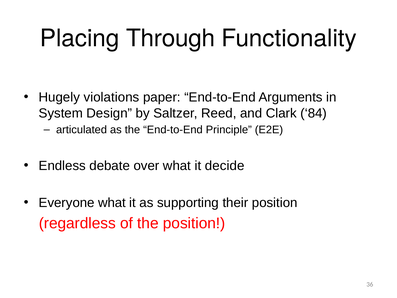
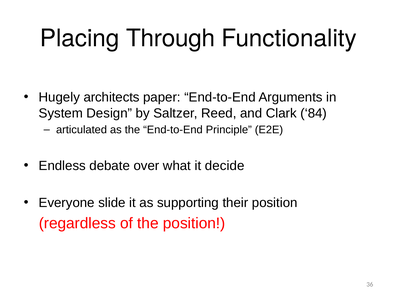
violations: violations -> architects
Everyone what: what -> slide
